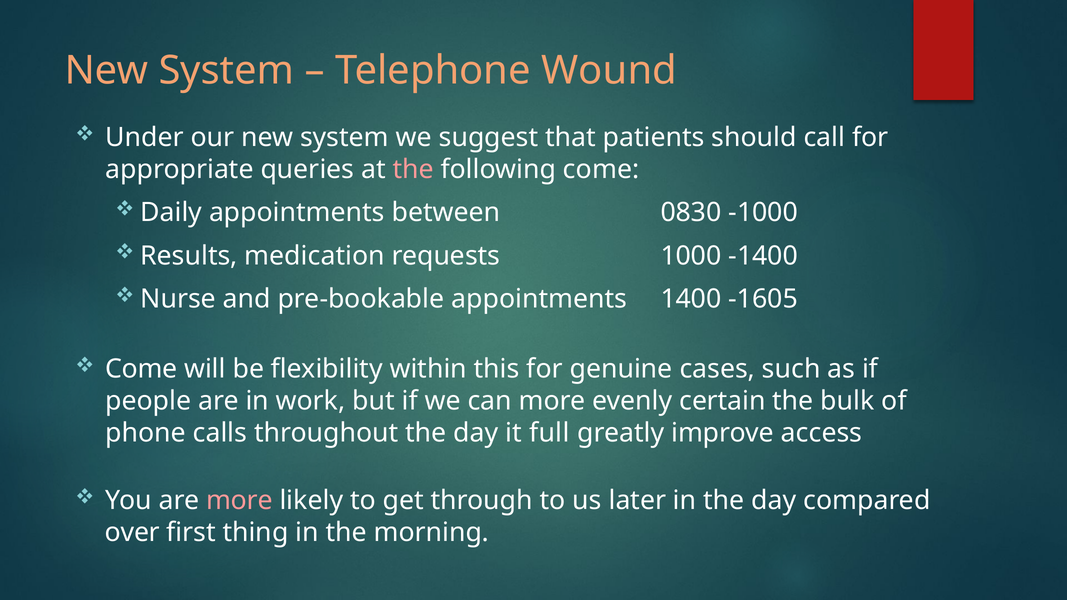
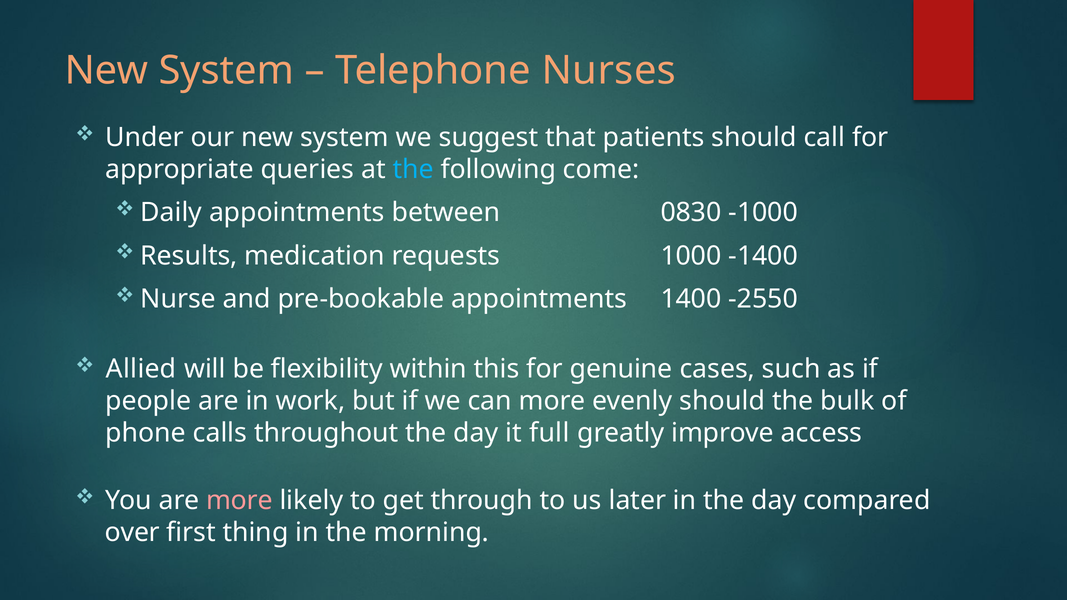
Wound: Wound -> Nurses
the at (413, 170) colour: pink -> light blue
-1605: -1605 -> -2550
Come at (141, 369): Come -> Allied
evenly certain: certain -> should
